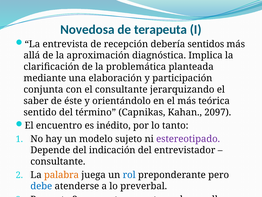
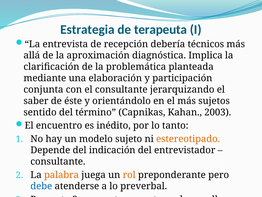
Novedosa: Novedosa -> Estrategia
sentidos: sentidos -> técnicos
teórica: teórica -> sujetos
2097: 2097 -> 2003
estereotipado colour: purple -> orange
rol colour: blue -> orange
